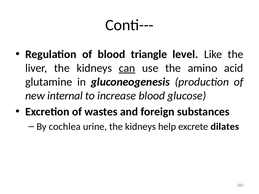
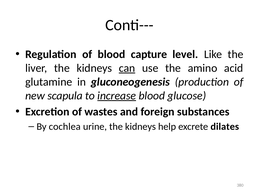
triangle: triangle -> capture
internal: internal -> scapula
increase underline: none -> present
